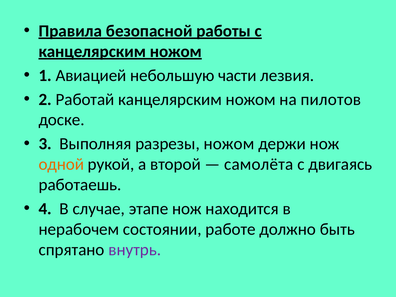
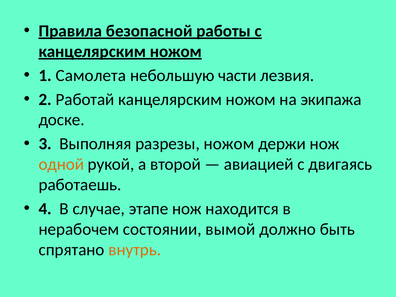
Авиацией: Авиацией -> Самолета
пилотов: пилотов -> экипажа
самолёта: самолёта -> авиацией
работе: работе -> вымой
внутрь colour: purple -> orange
